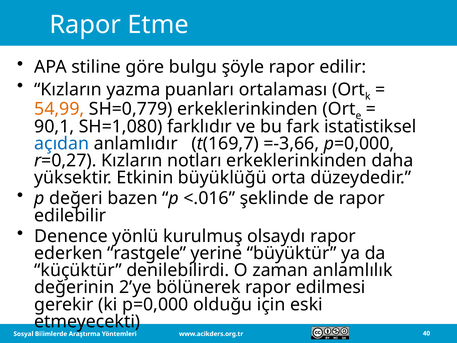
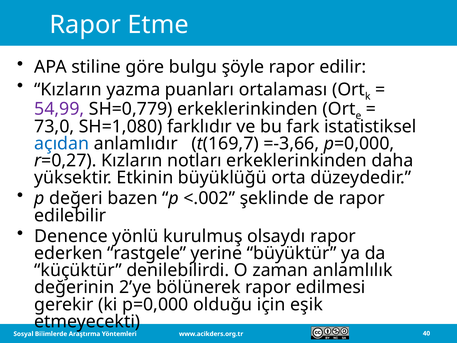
54,99 colour: orange -> purple
90,1: 90,1 -> 73,0
<.016: <.016 -> <.002
eski: eski -> eşik
